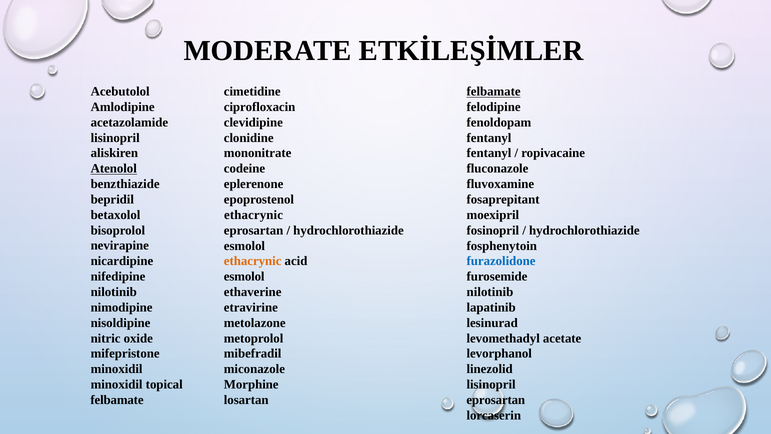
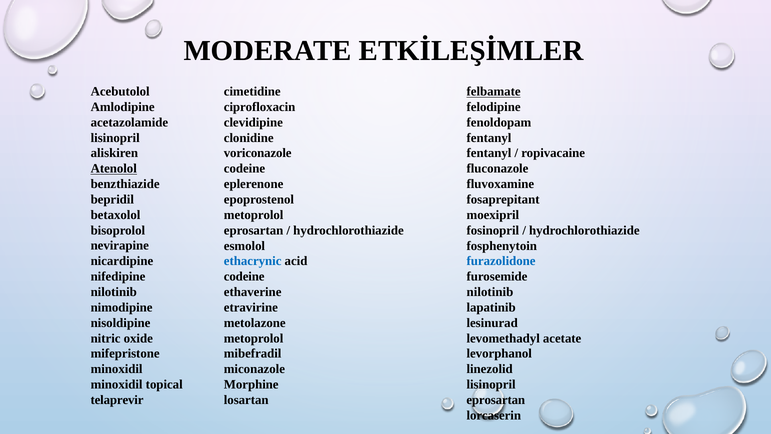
mononitrate: mononitrate -> voriconazole
ethacrynic at (254, 215): ethacrynic -> metoprolol
ethacrynic at (253, 261) colour: orange -> blue
esmolol at (244, 276): esmolol -> codeine
felbamate at (117, 400): felbamate -> telaprevir
